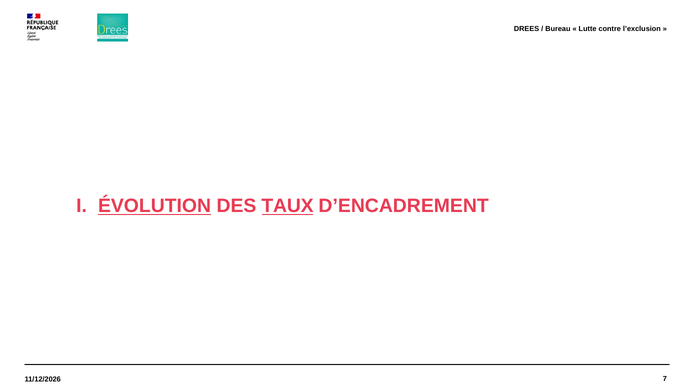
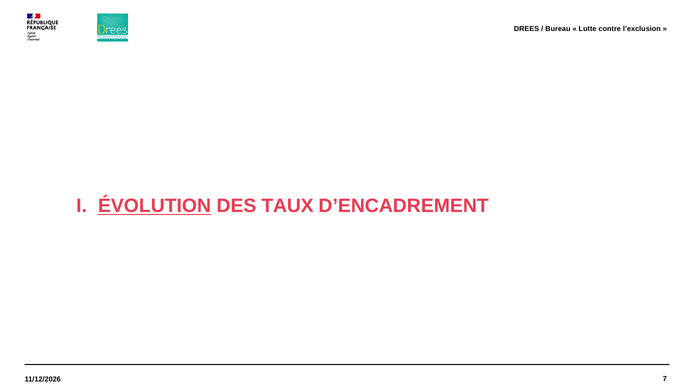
TAUX underline: present -> none
